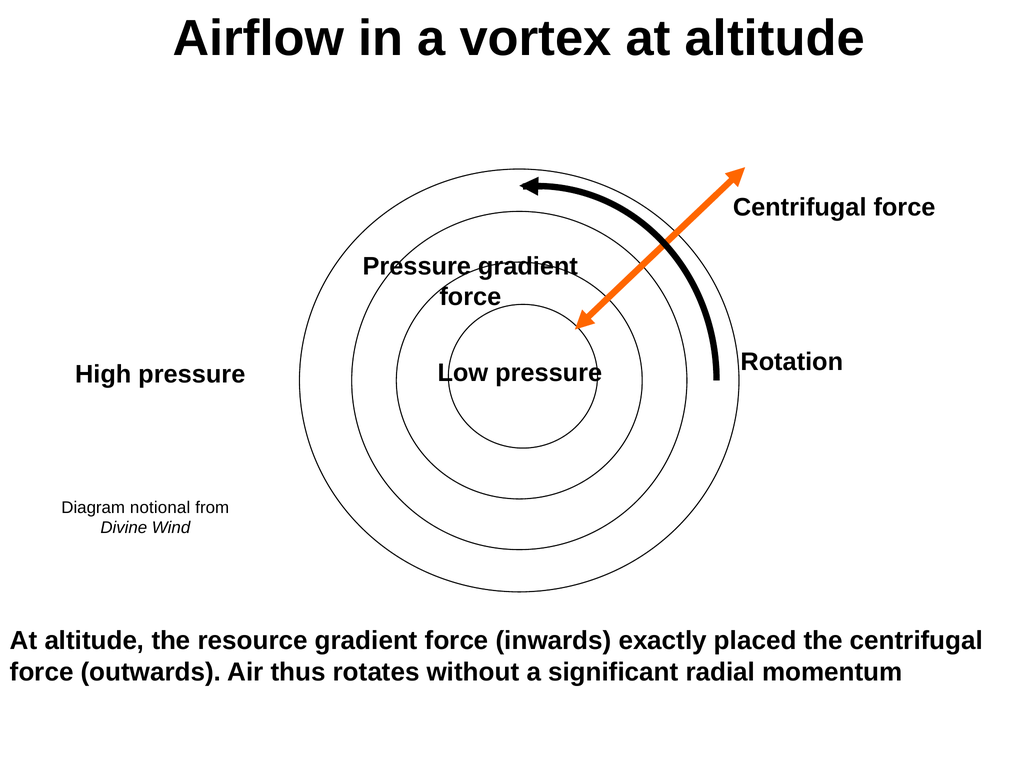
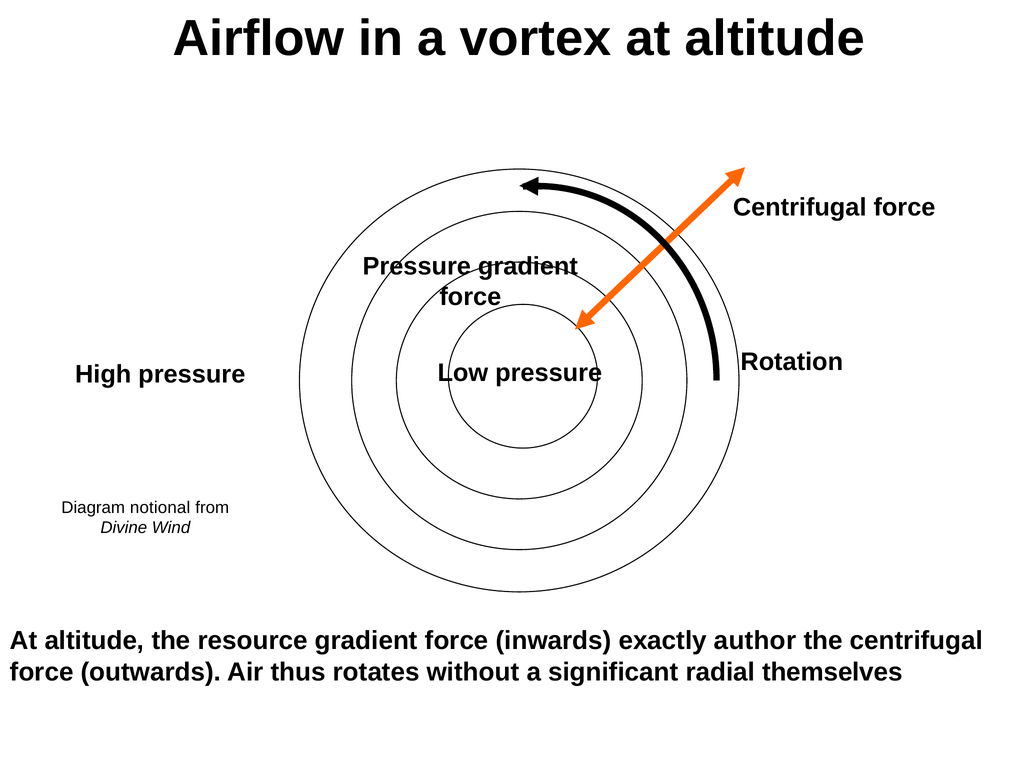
placed: placed -> author
momentum: momentum -> themselves
